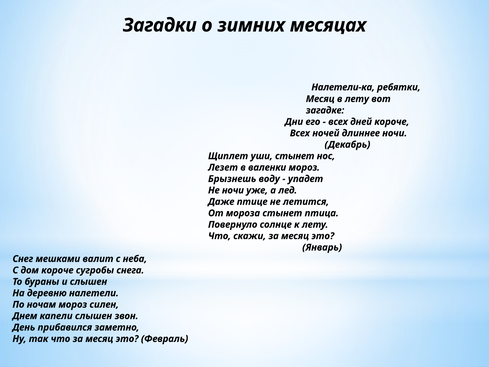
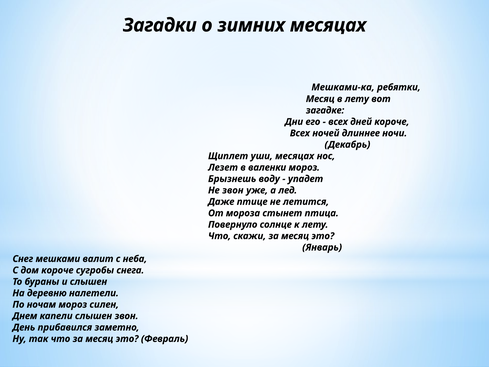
Налетели-ка: Налетели-ка -> Мешками-ка
уши стынет: стынет -> месяцах
Не ночи: ночи -> звон
